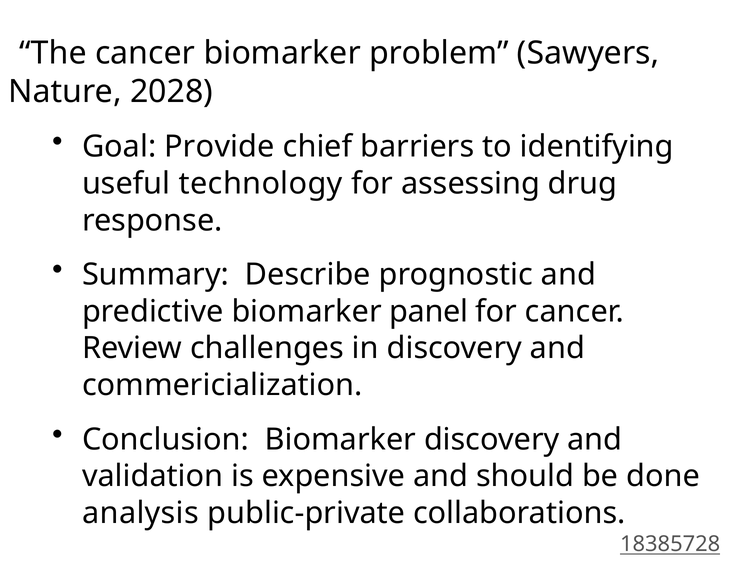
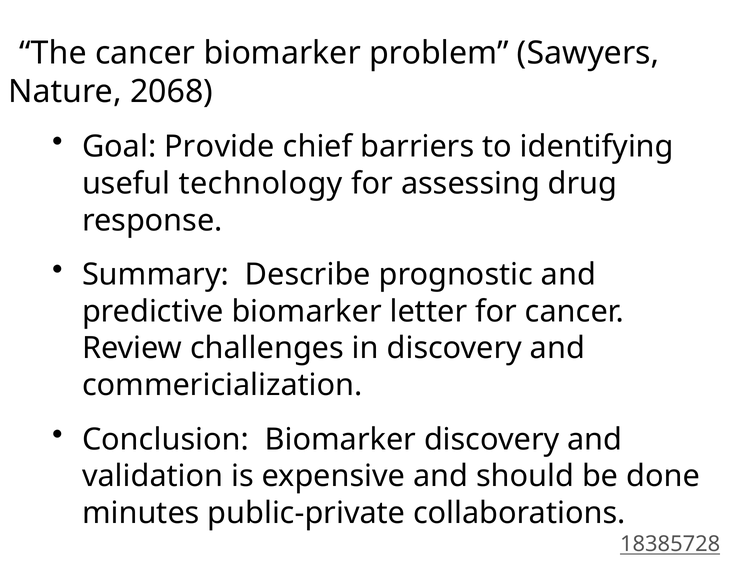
2028: 2028 -> 2068
panel: panel -> letter
analysis: analysis -> minutes
